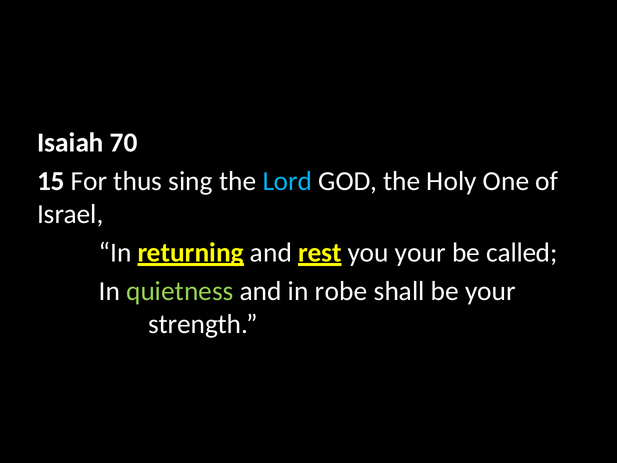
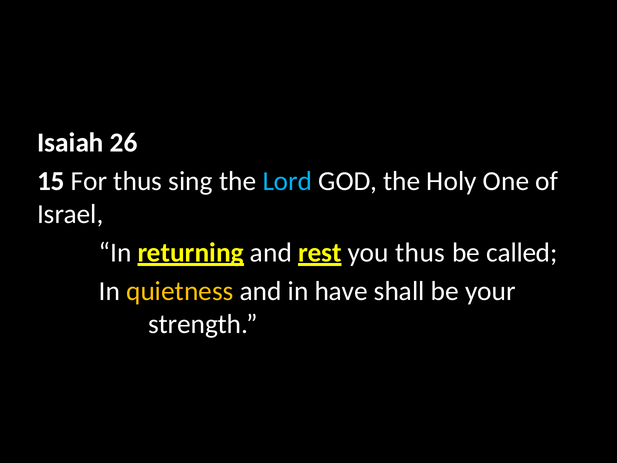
70: 70 -> 26
you your: your -> thus
quietness colour: light green -> yellow
robe: robe -> have
